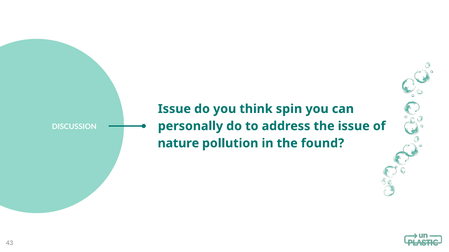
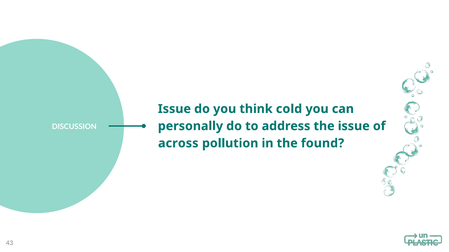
spin: spin -> cold
nature: nature -> across
